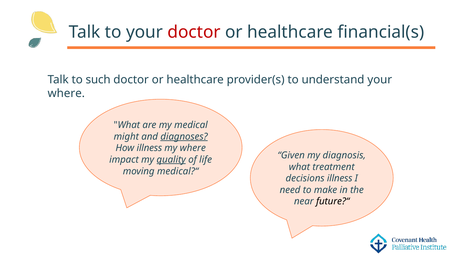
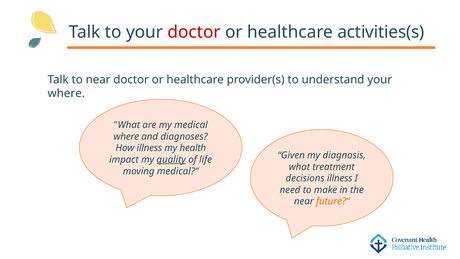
financial(s: financial(s -> activities(s
to such: such -> near
might at (126, 136): might -> where
diagnoses underline: present -> none
my where: where -> health
future?“ colour: black -> orange
